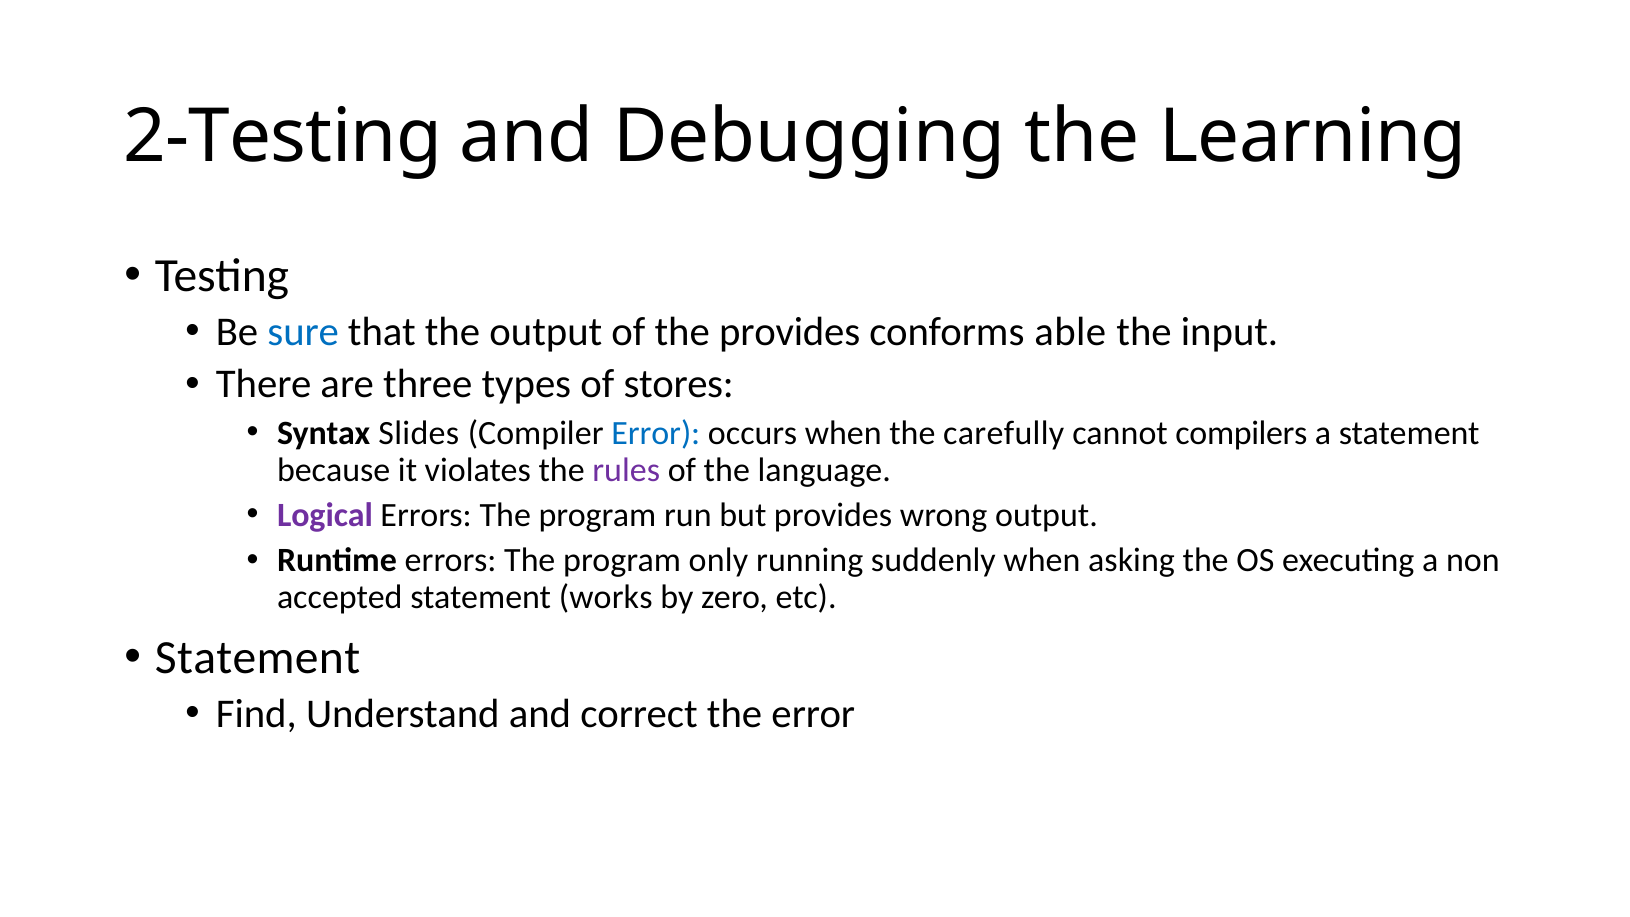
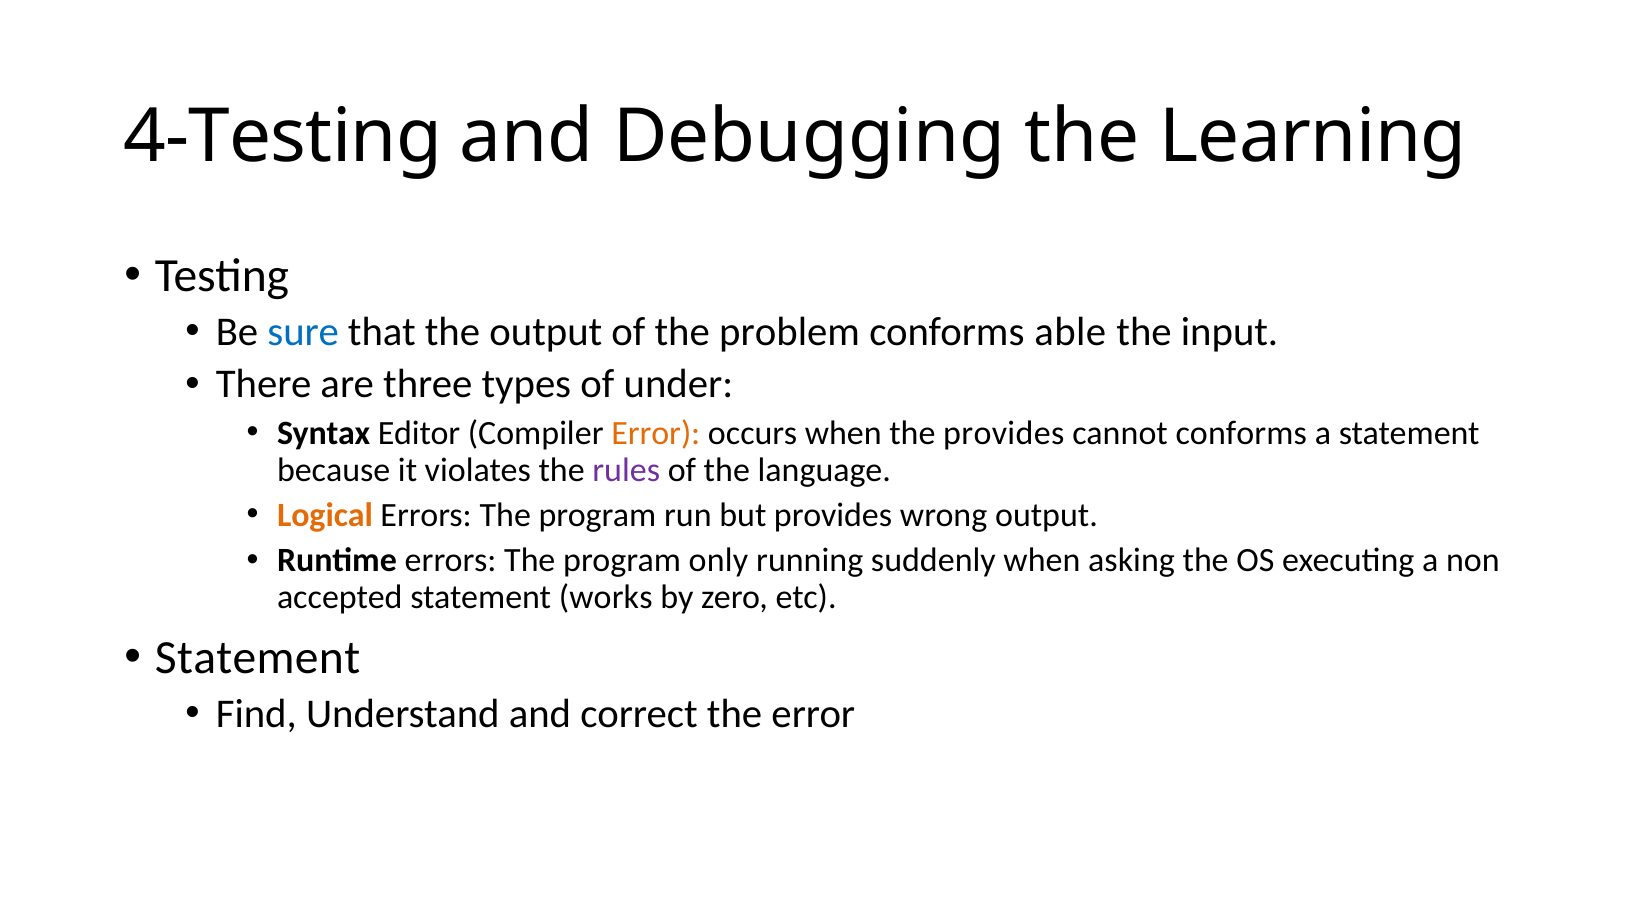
2-Testing: 2-Testing -> 4-Testing
the provides: provides -> problem
stores: stores -> under
Slides: Slides -> Editor
Error at (656, 433) colour: blue -> orange
the carefully: carefully -> provides
cannot compilers: compilers -> conforms
Logical colour: purple -> orange
